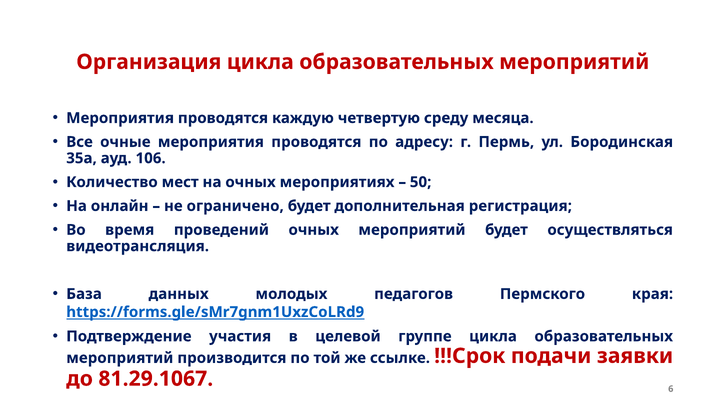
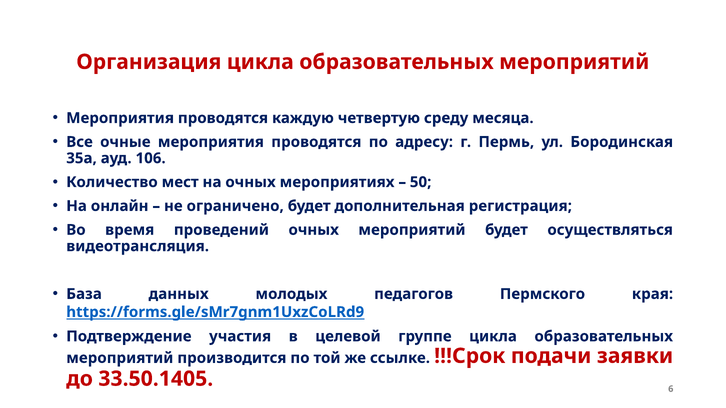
81.29.1067: 81.29.1067 -> 33.50.1405
